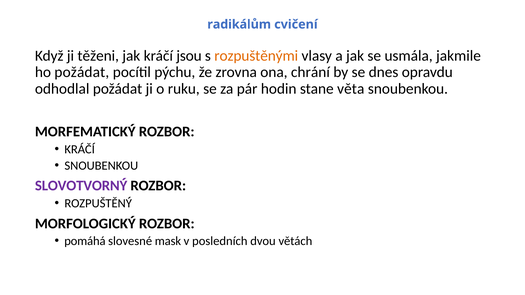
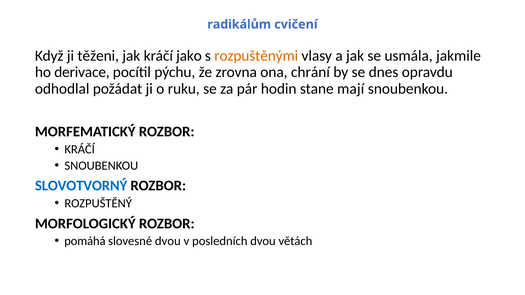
jsou: jsou -> jako
ho požádat: požádat -> derivace
věta: věta -> mají
SLOVOTVORNÝ colour: purple -> blue
slovesné mask: mask -> dvou
